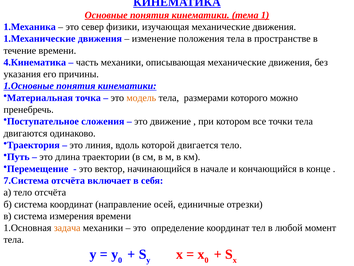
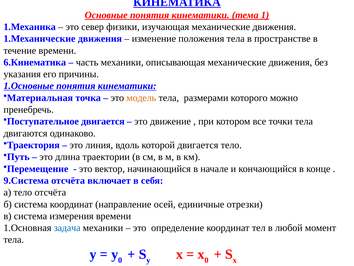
4.Кинематика: 4.Кинематика -> 6.Кинематика
Поступательное сложения: сложения -> двигается
7.Система: 7.Система -> 9.Система
задача colour: orange -> blue
